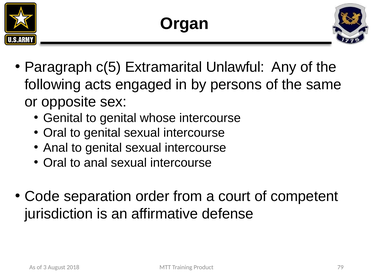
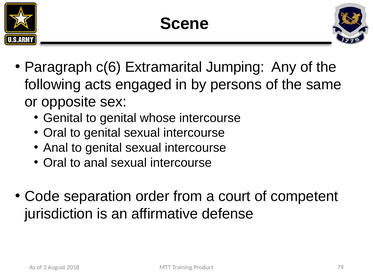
Organ: Organ -> Scene
c(5: c(5 -> c(6
Unlawful: Unlawful -> Jumping
